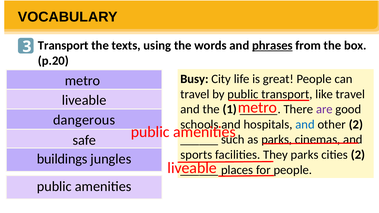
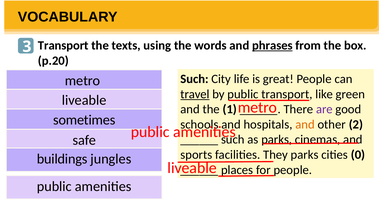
Busy at (194, 79): Busy -> Such
travel at (195, 94) underline: none -> present
like travel: travel -> green
dangerous: dangerous -> sometimes
and at (305, 125) colour: blue -> orange
cities 2: 2 -> 0
